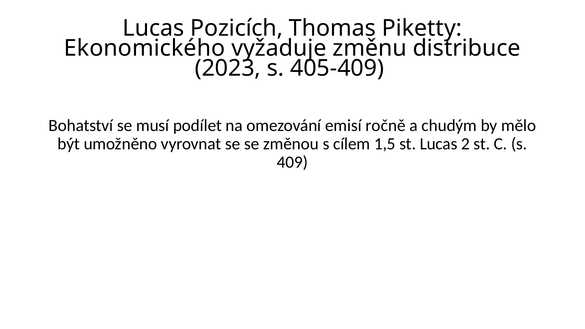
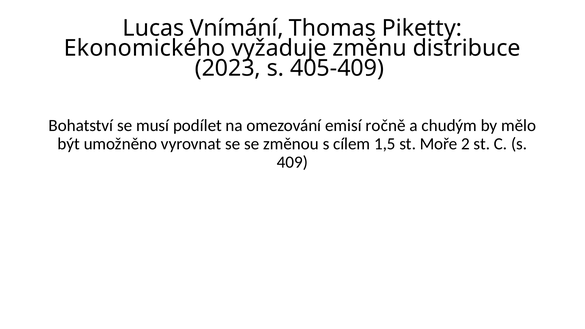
Pozicích: Pozicích -> Vnímání
st Lucas: Lucas -> Moře
